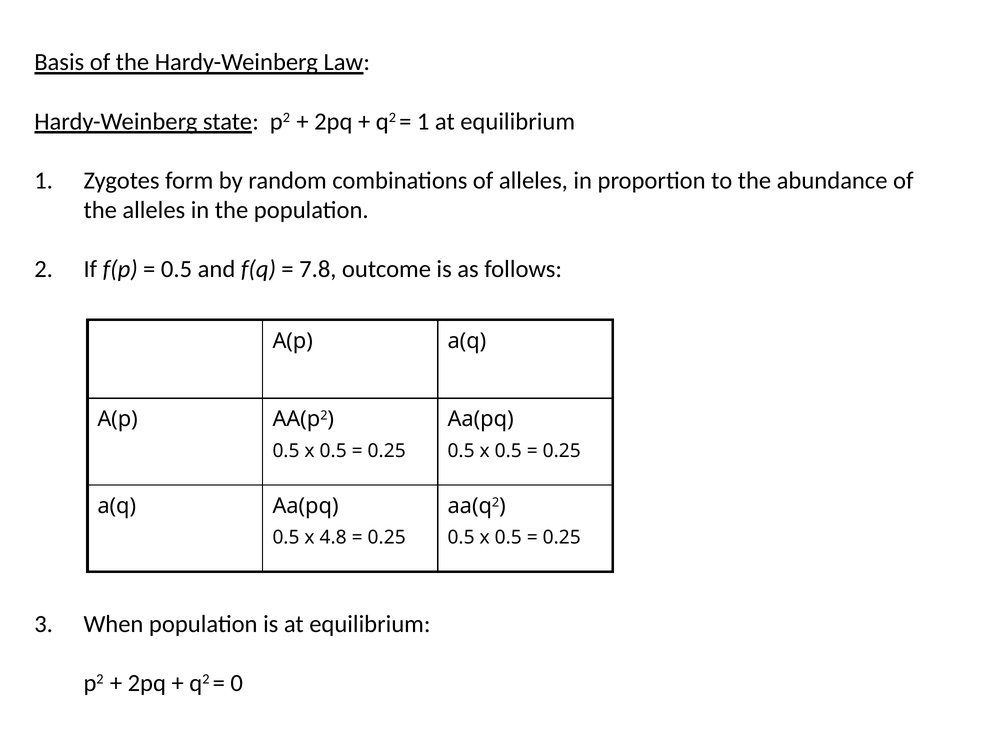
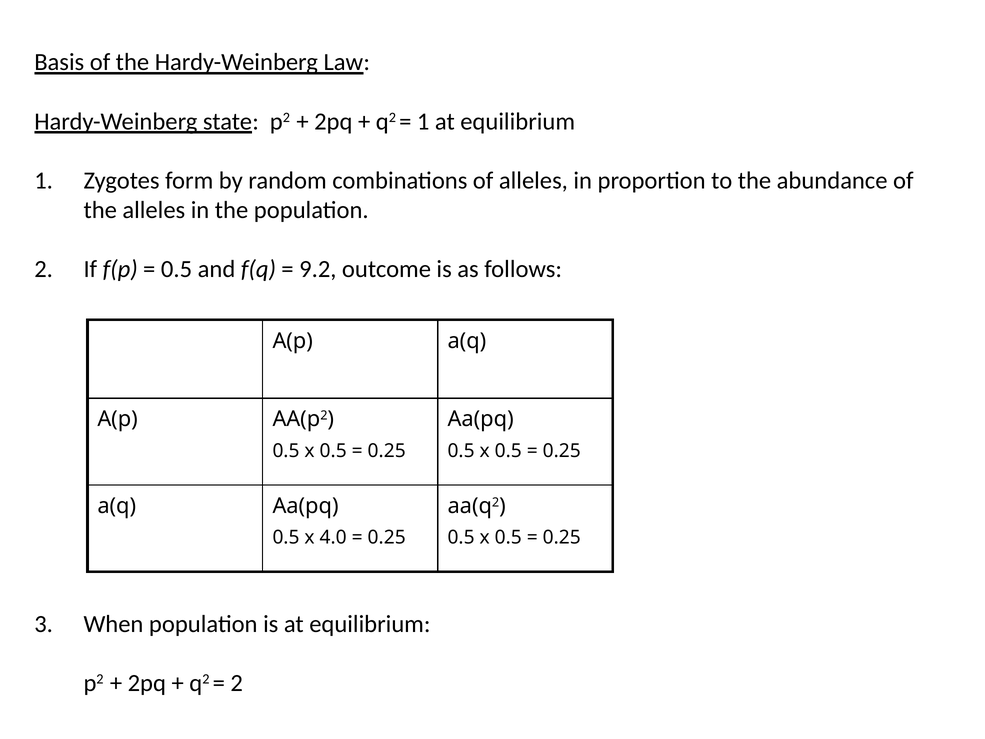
7.8: 7.8 -> 9.2
4.8: 4.8 -> 4.0
0 at (237, 683): 0 -> 2
